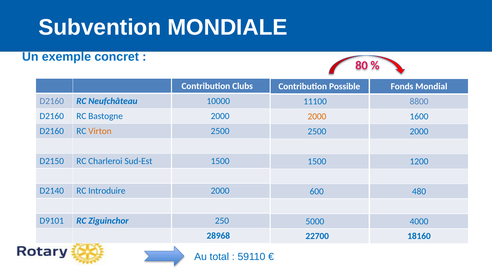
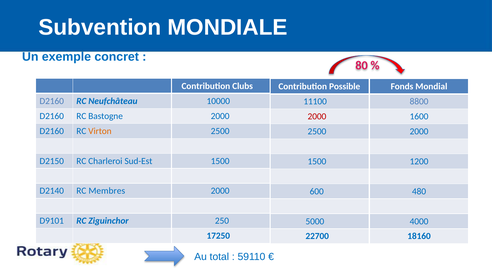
2000 at (317, 116) colour: orange -> red
Introduire: Introduire -> Membres
28968: 28968 -> 17250
